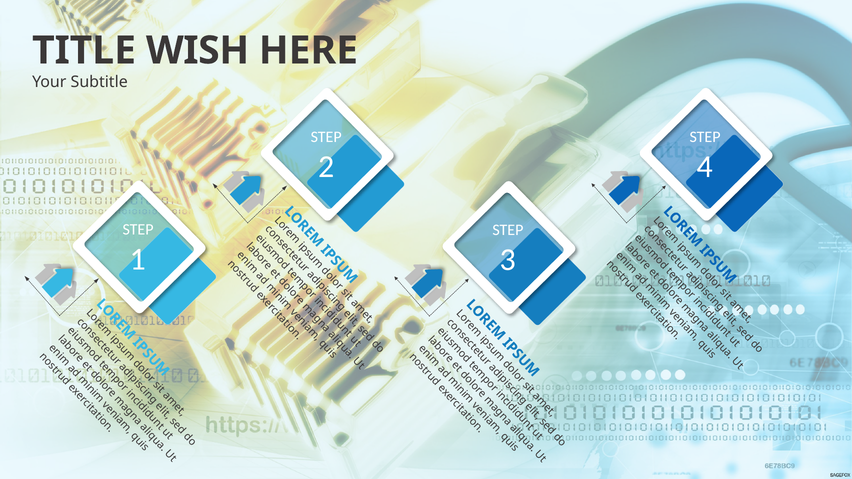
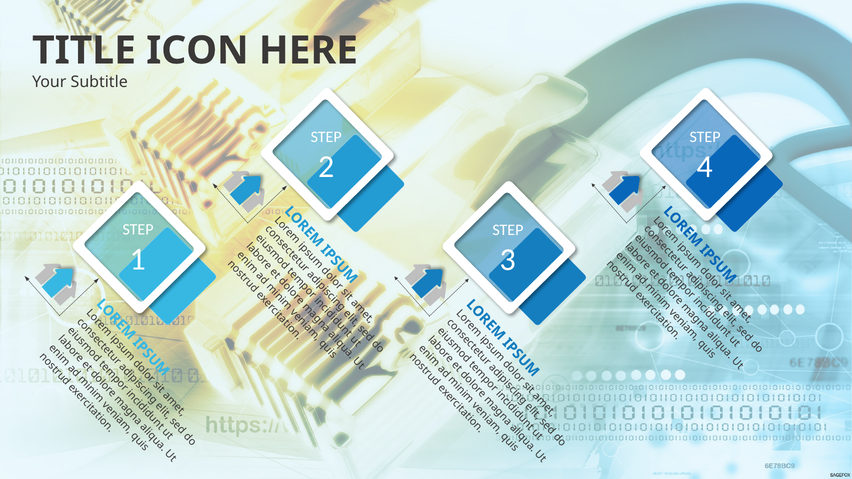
WISH: WISH -> ICON
